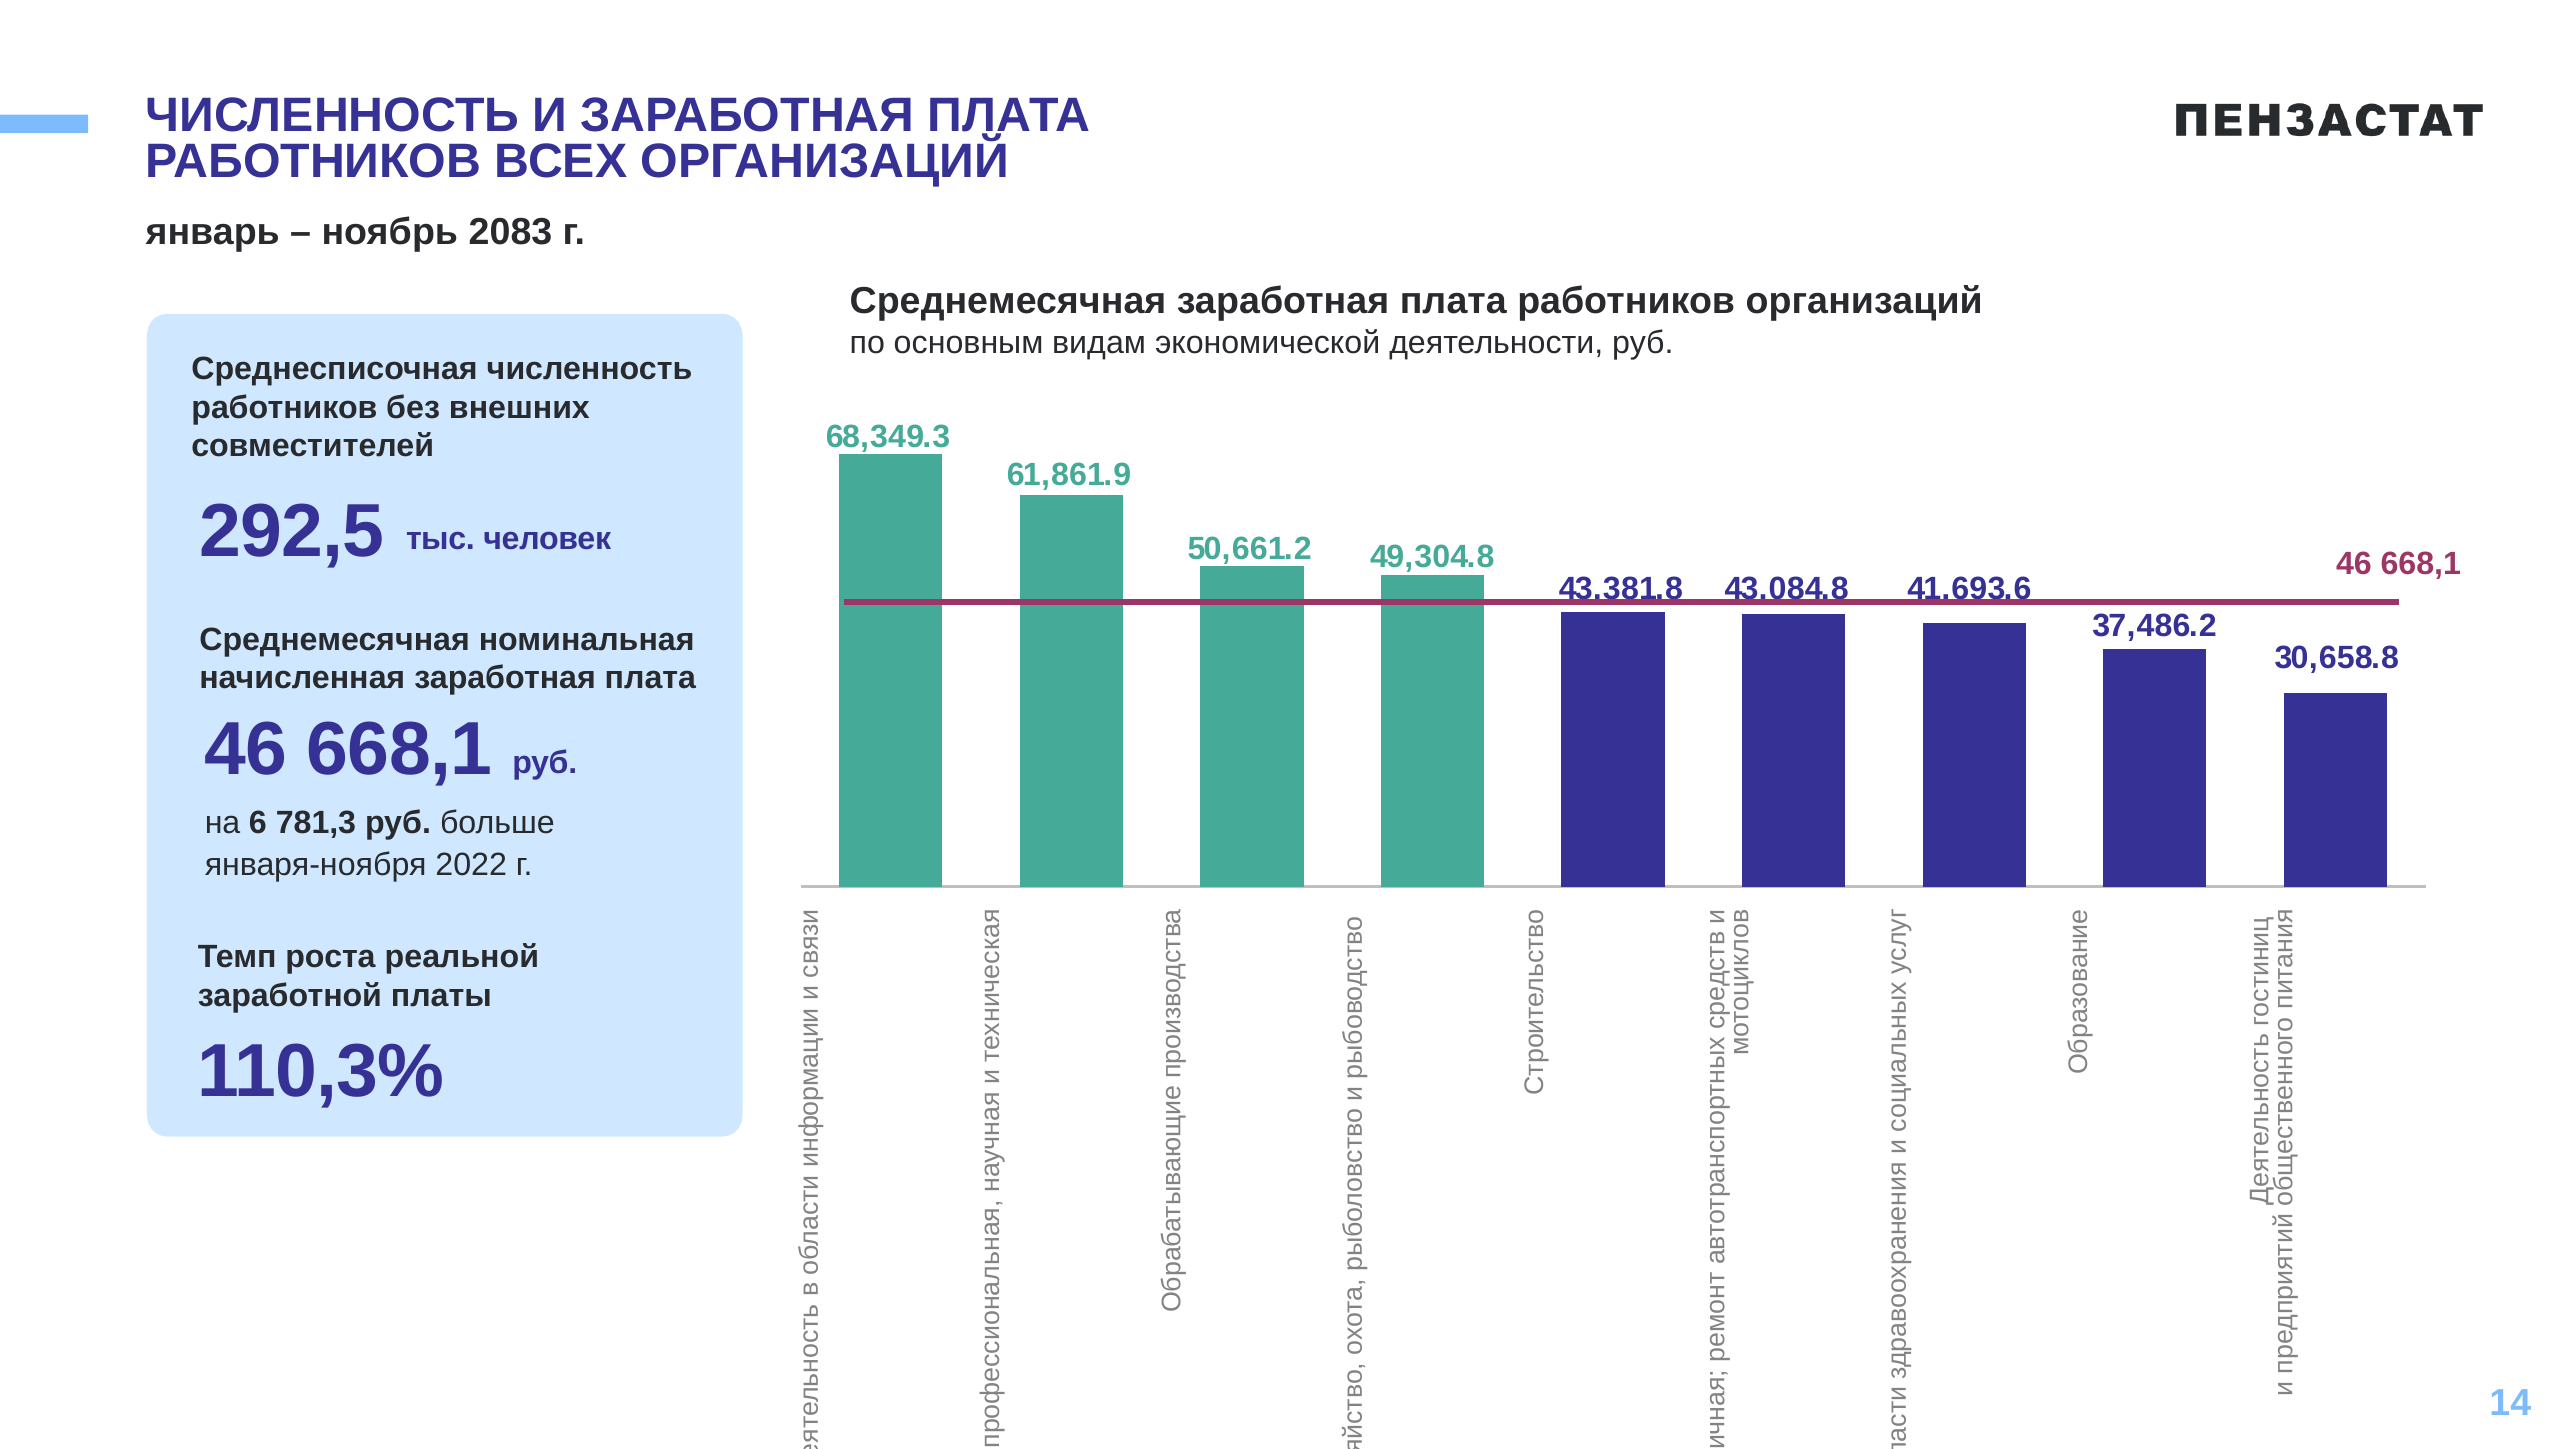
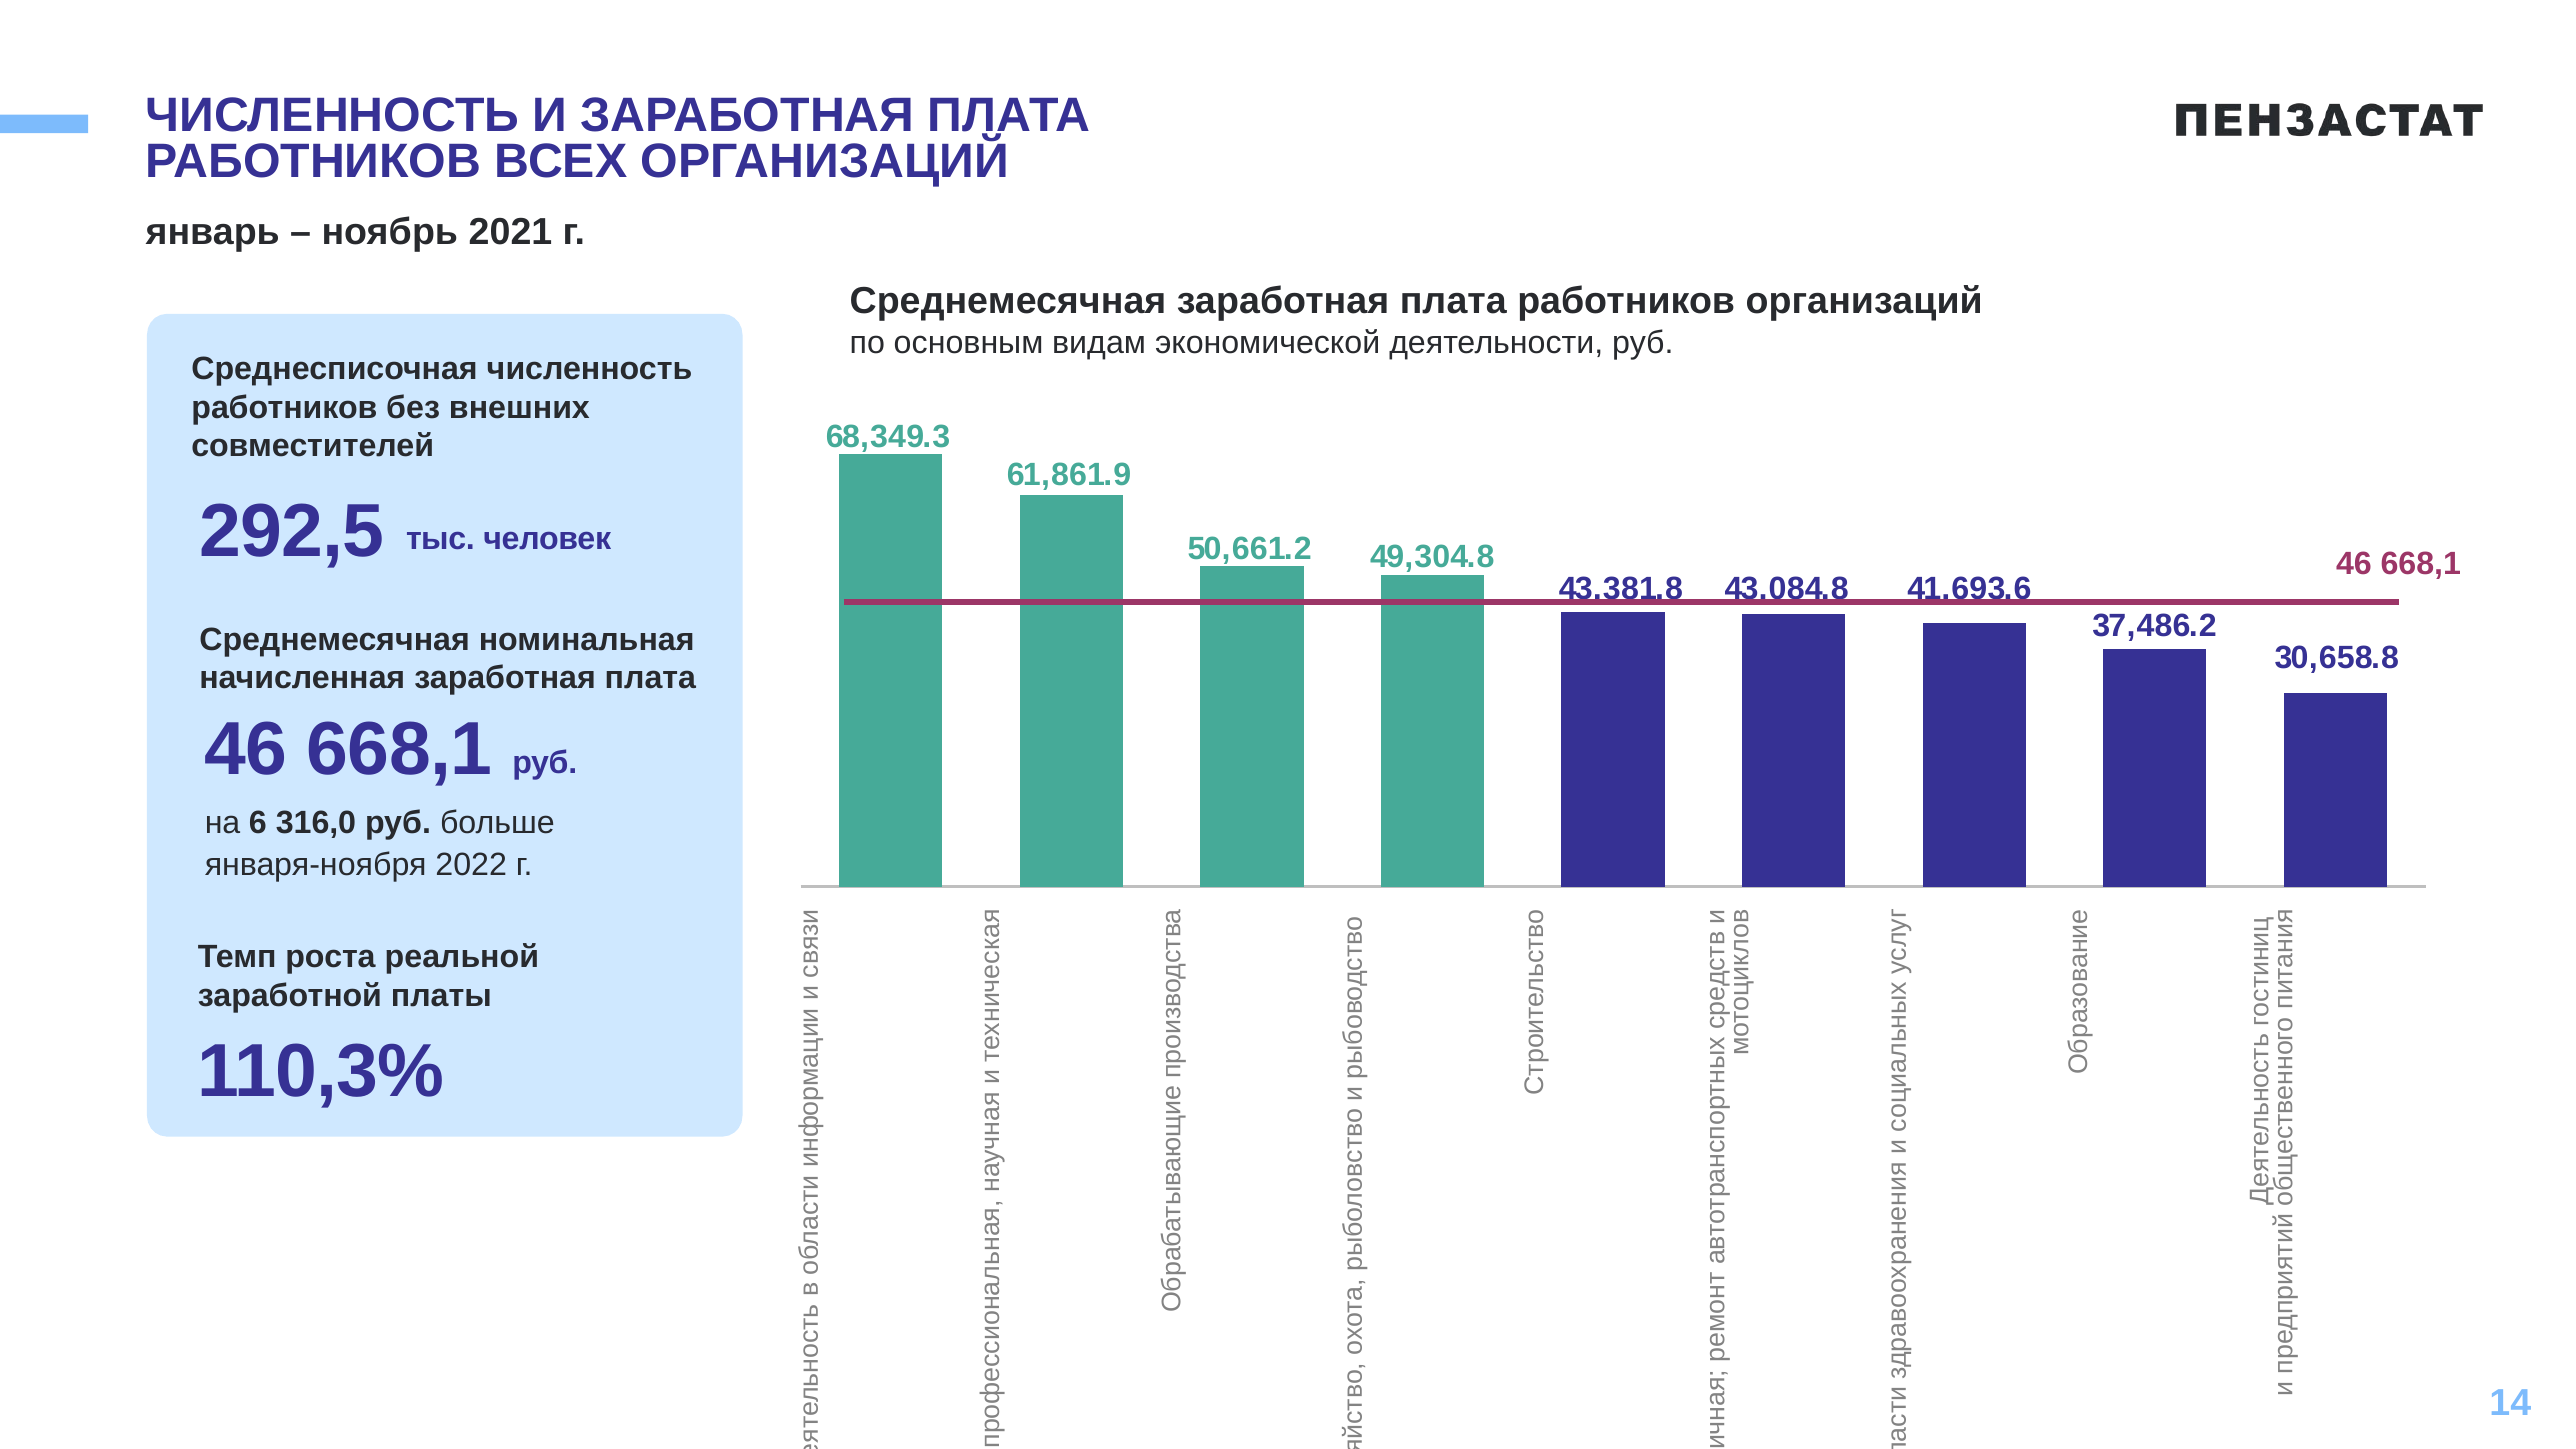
2083: 2083 -> 2021
781,3: 781,3 -> 316,0
